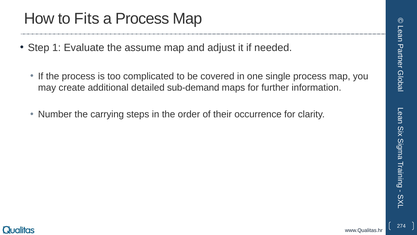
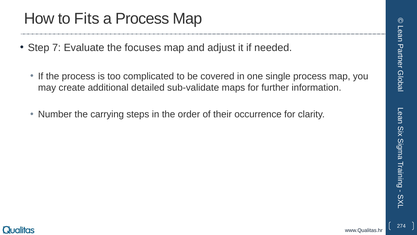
1: 1 -> 7
assume: assume -> focuses
sub-demand: sub-demand -> sub-validate
